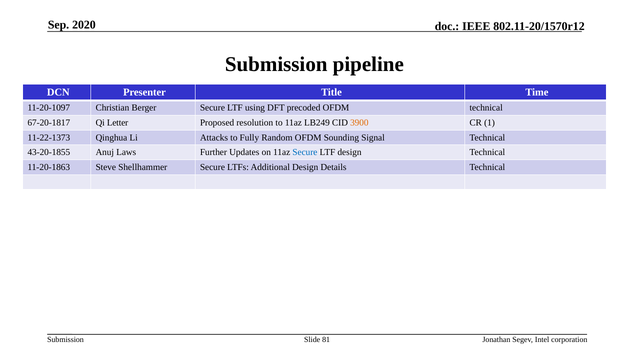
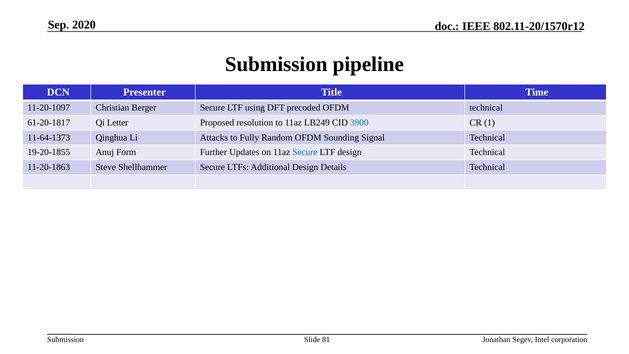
67-20-1817: 67-20-1817 -> 61-20-1817
3900 colour: orange -> blue
11-22-1373: 11-22-1373 -> 11-64-1373
43-20-1855: 43-20-1855 -> 19-20-1855
Laws: Laws -> Form
